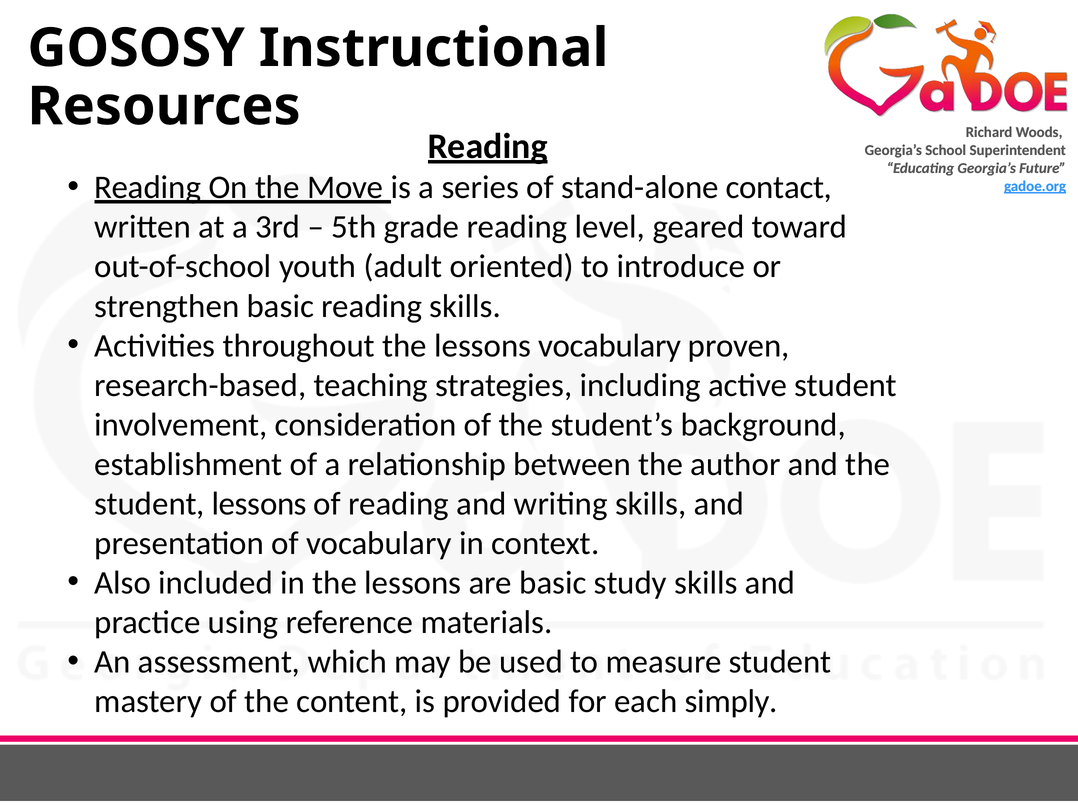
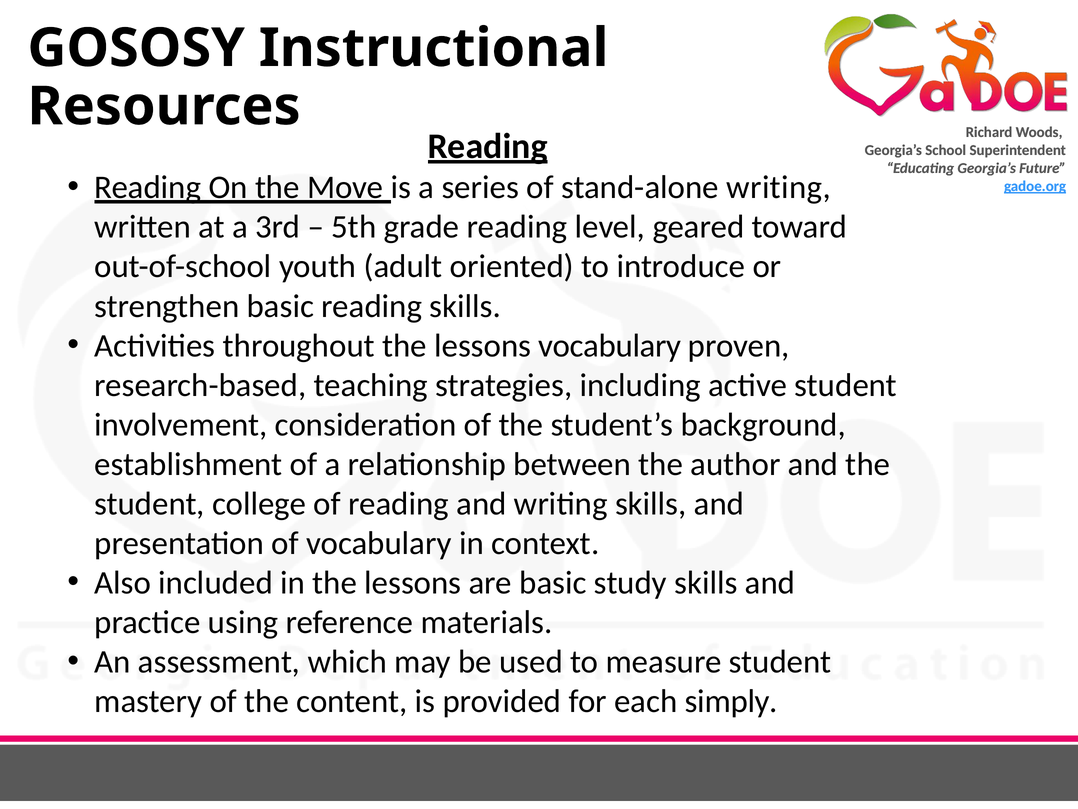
stand-alone contact: contact -> writing
student lessons: lessons -> college
